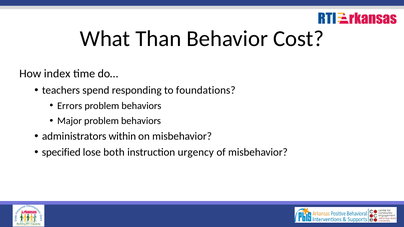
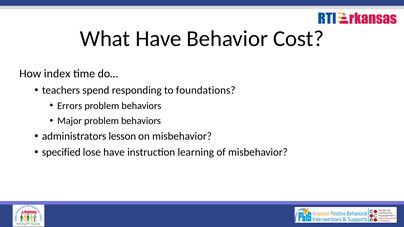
What Than: Than -> Have
within: within -> lesson
lose both: both -> have
urgency: urgency -> learning
